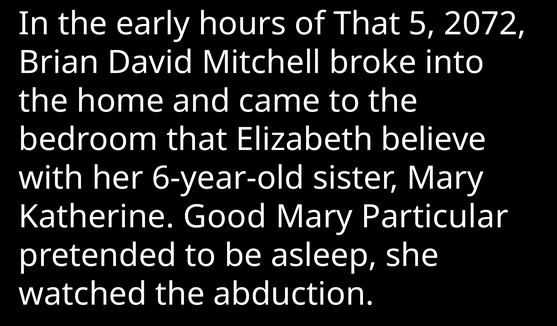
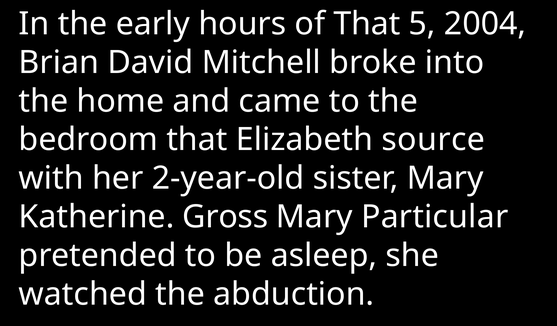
2072: 2072 -> 2004
believe: believe -> source
6-year-old: 6-year-old -> 2-year-old
Good: Good -> Gross
